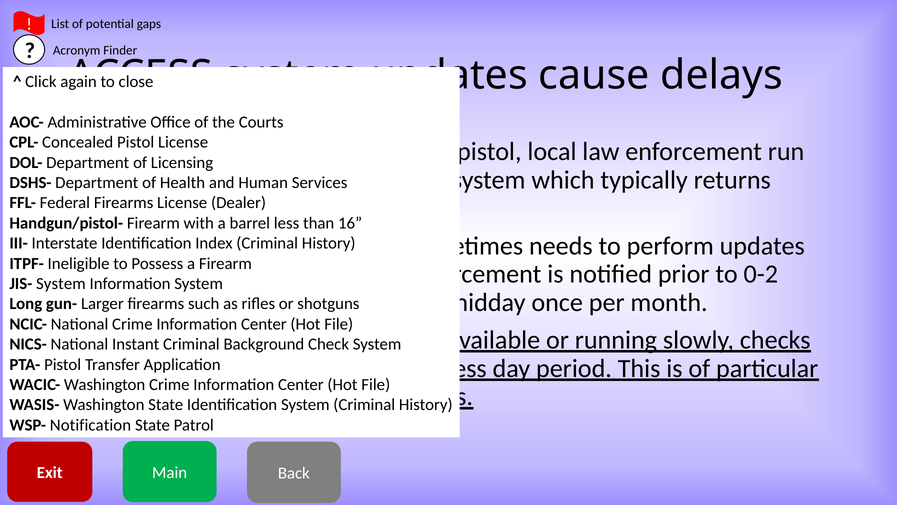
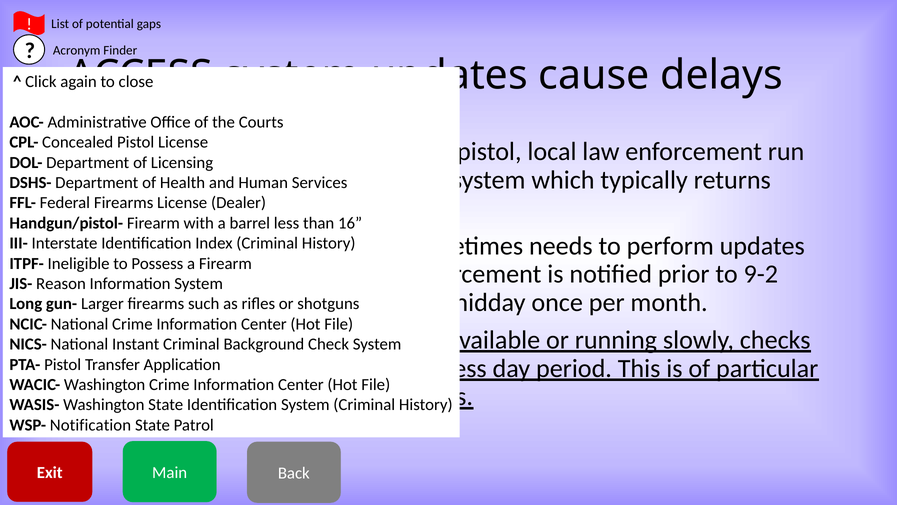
0-2: 0-2 -> 9-2
JIS- System: System -> Reason
